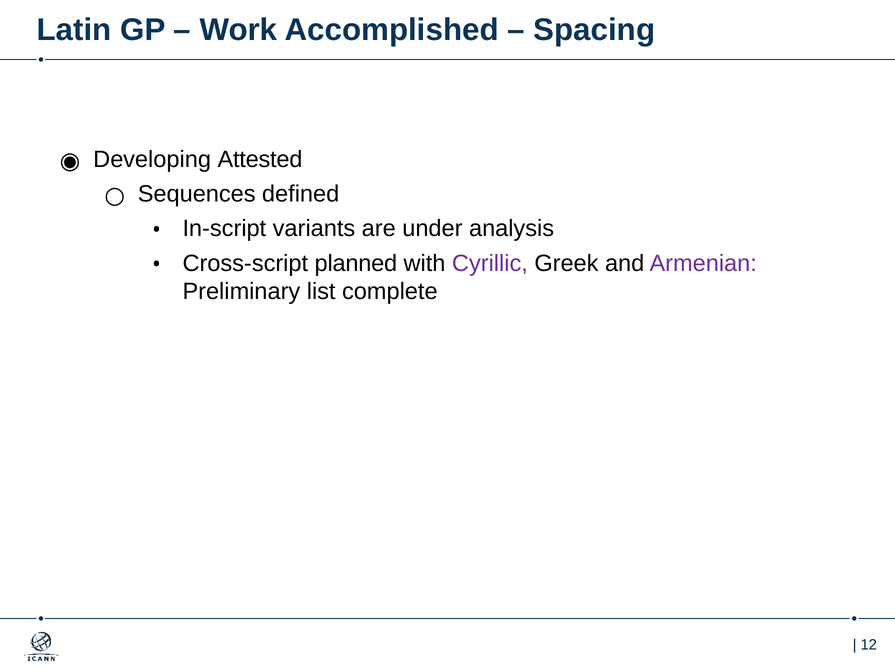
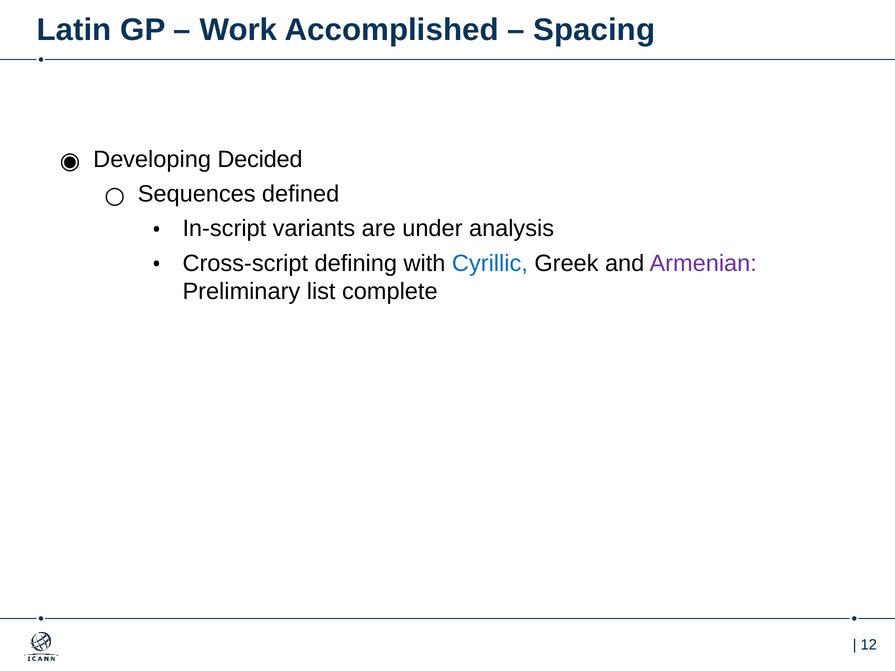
Attested: Attested -> Decided
planned: planned -> defining
Cyrillic colour: purple -> blue
